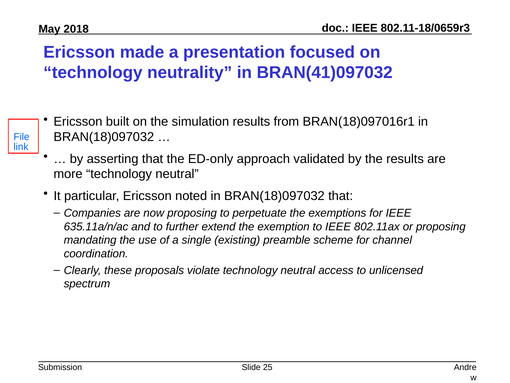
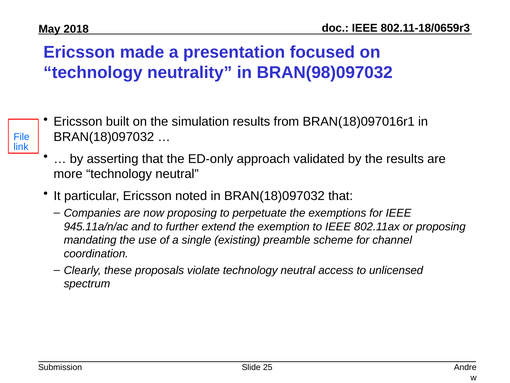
BRAN(41)097032: BRAN(41)097032 -> BRAN(98)097032
635.11a/n/ac: 635.11a/n/ac -> 945.11a/n/ac
